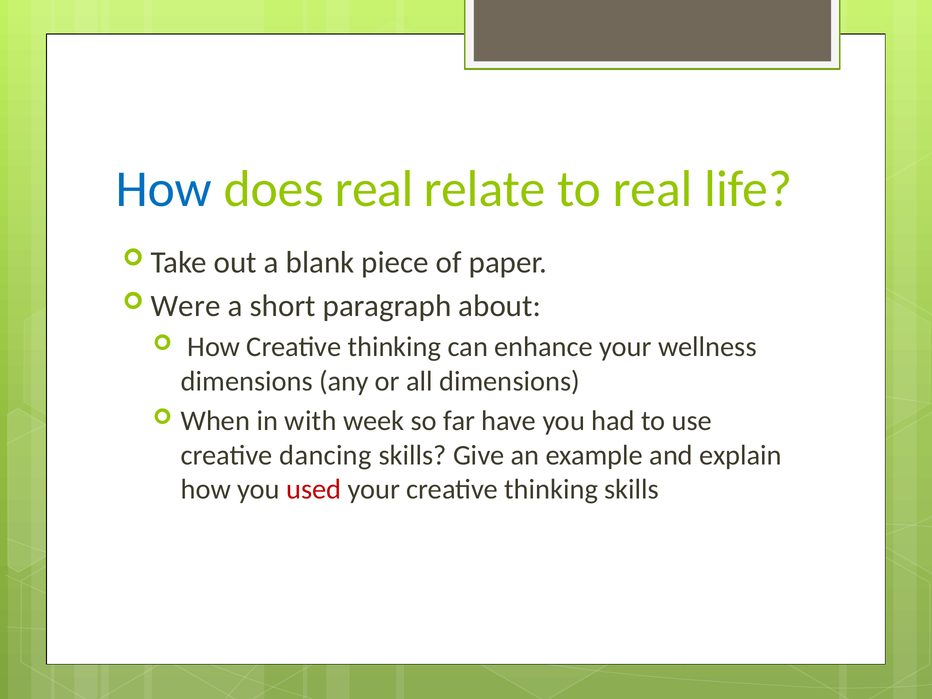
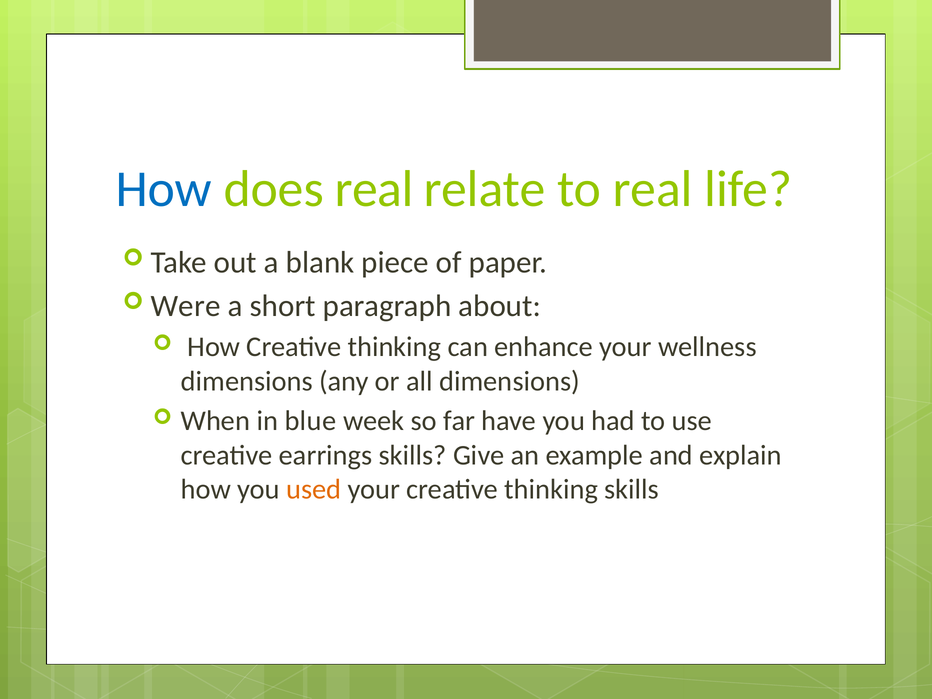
with: with -> blue
dancing: dancing -> earrings
used colour: red -> orange
